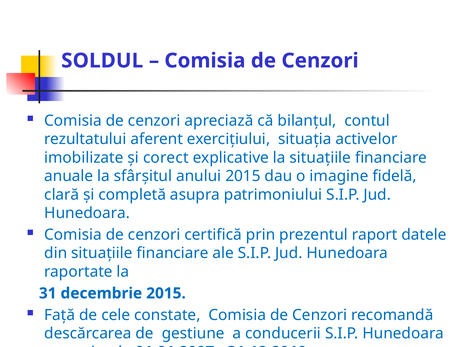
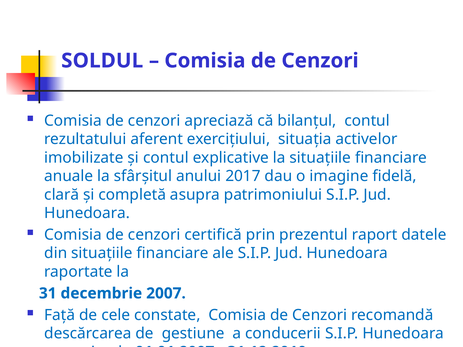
și corect: corect -> contul
anului 2015: 2015 -> 2017
decembrie 2015: 2015 -> 2007
